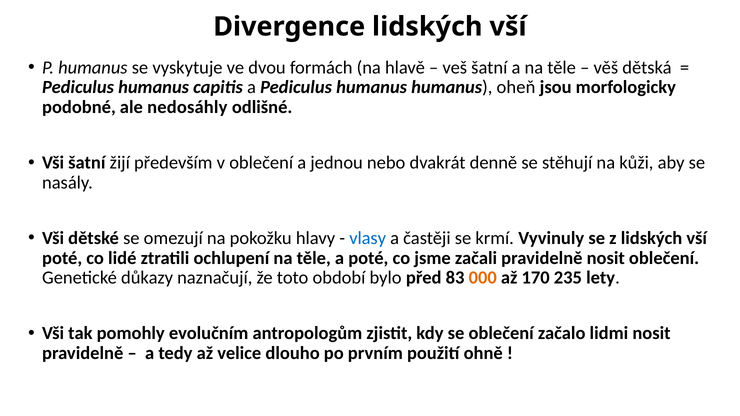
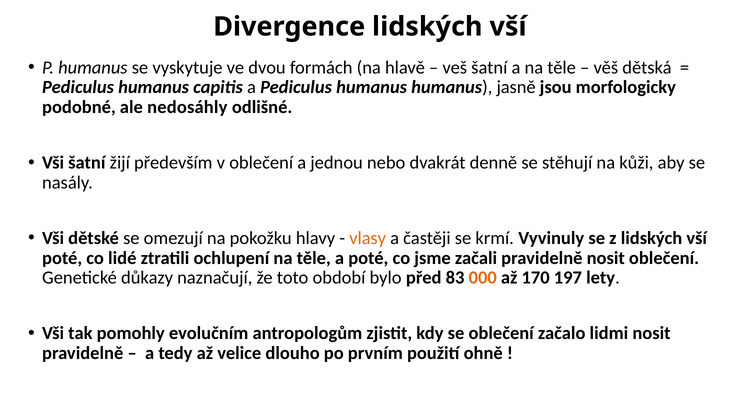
oheň: oheň -> jasně
vlasy colour: blue -> orange
235: 235 -> 197
